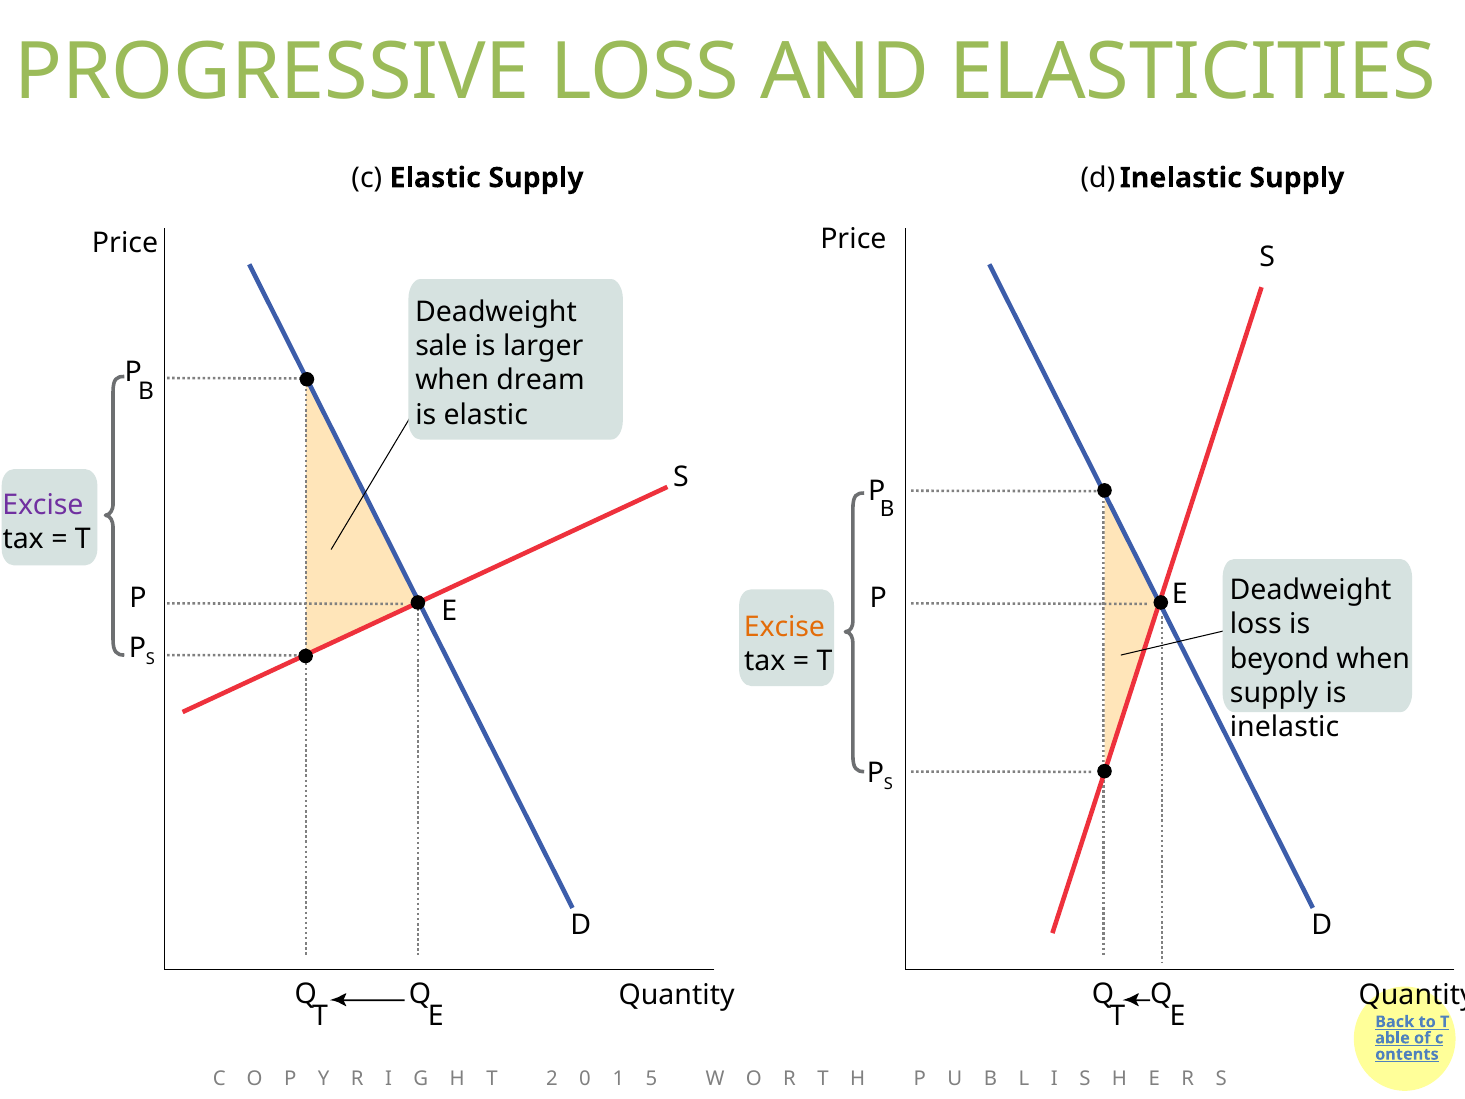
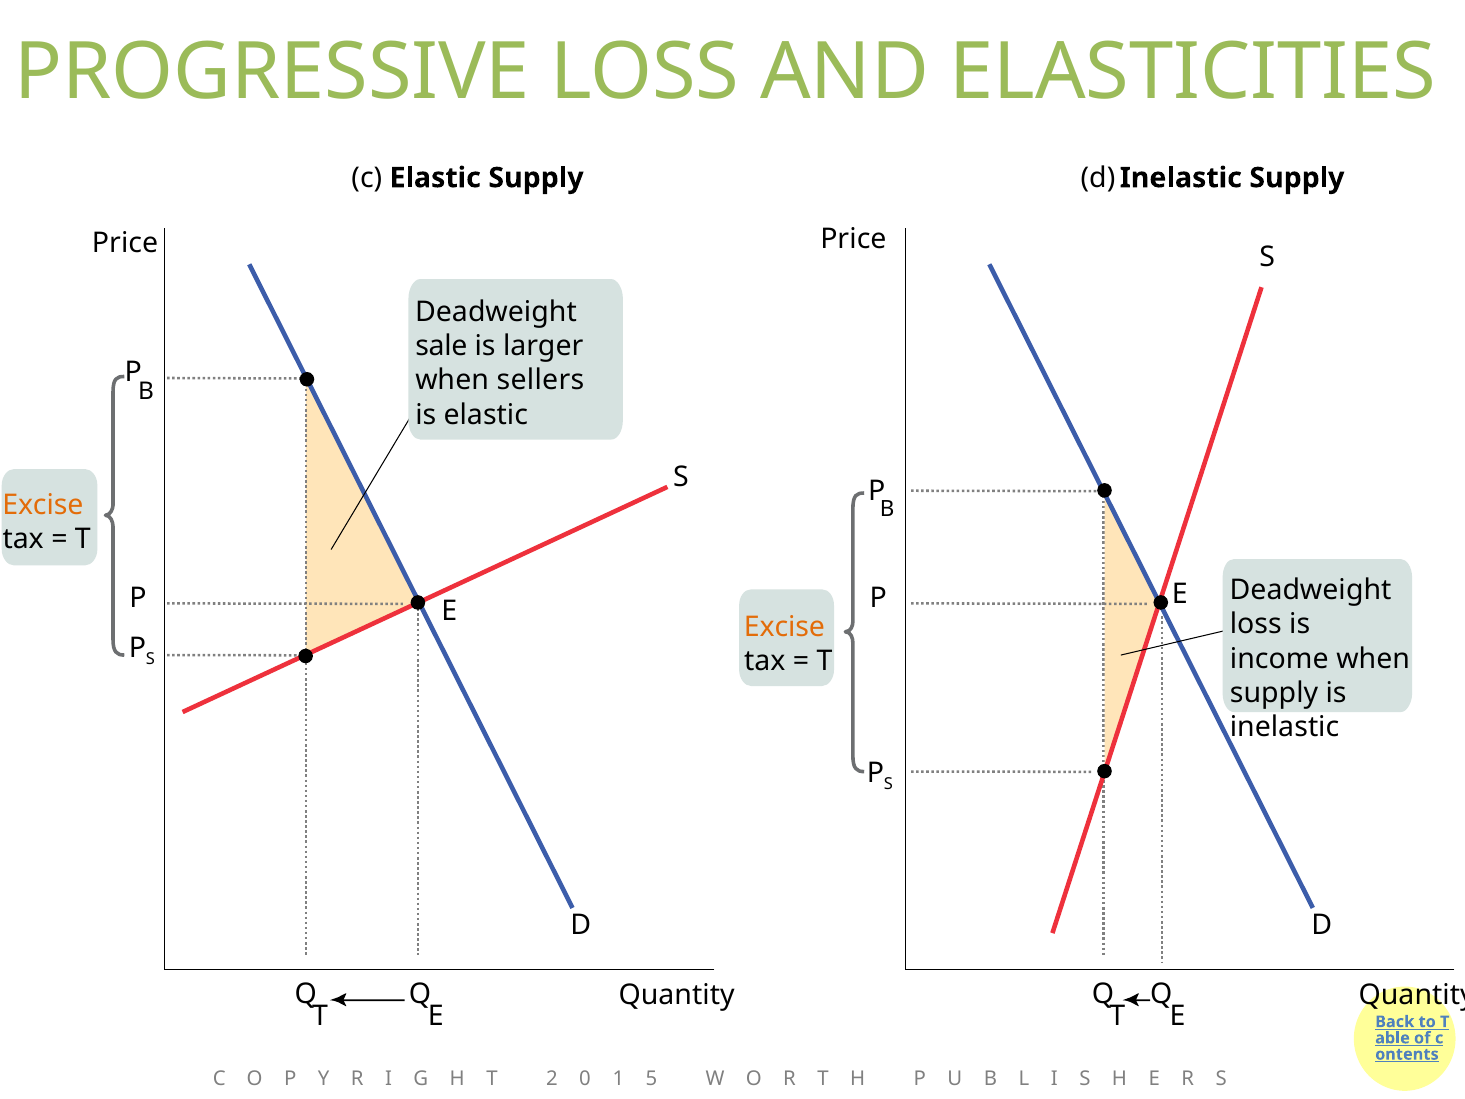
dream: dream -> sellers
Excise at (43, 505) colour: purple -> orange
beyond: beyond -> income
